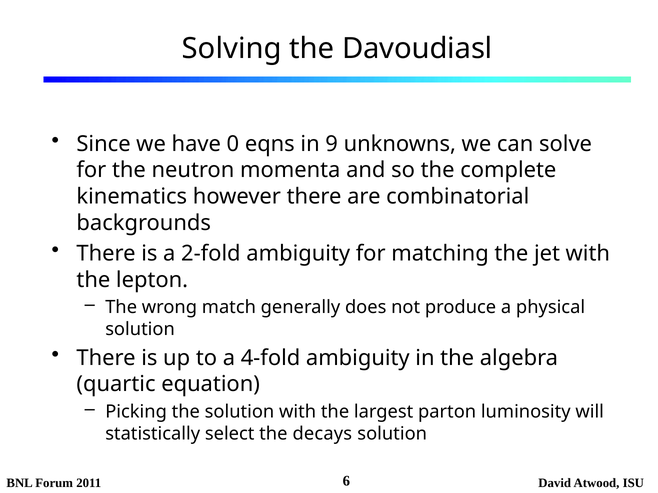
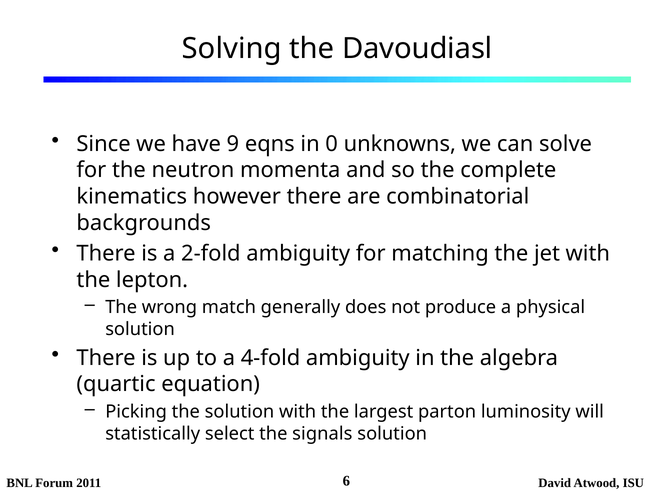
0: 0 -> 9
9: 9 -> 0
decays: decays -> signals
